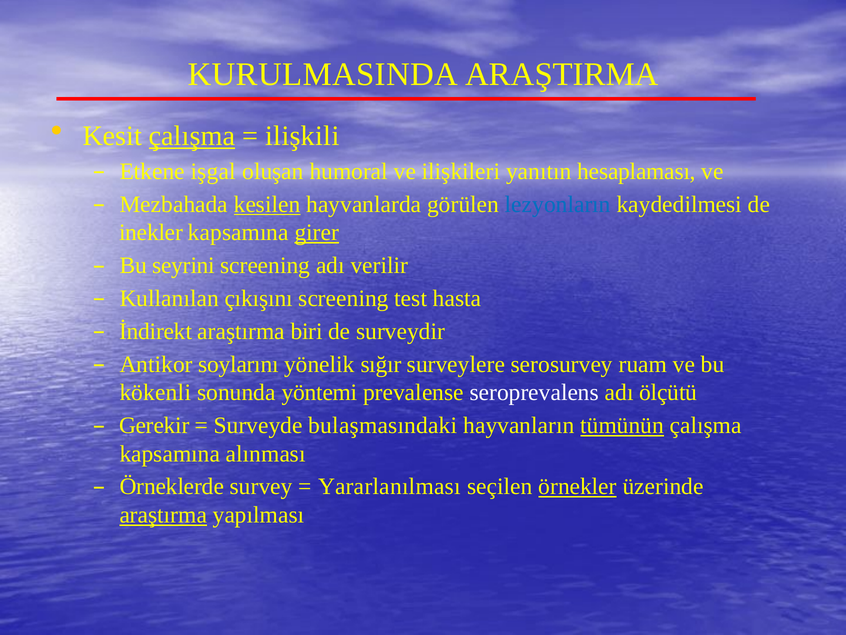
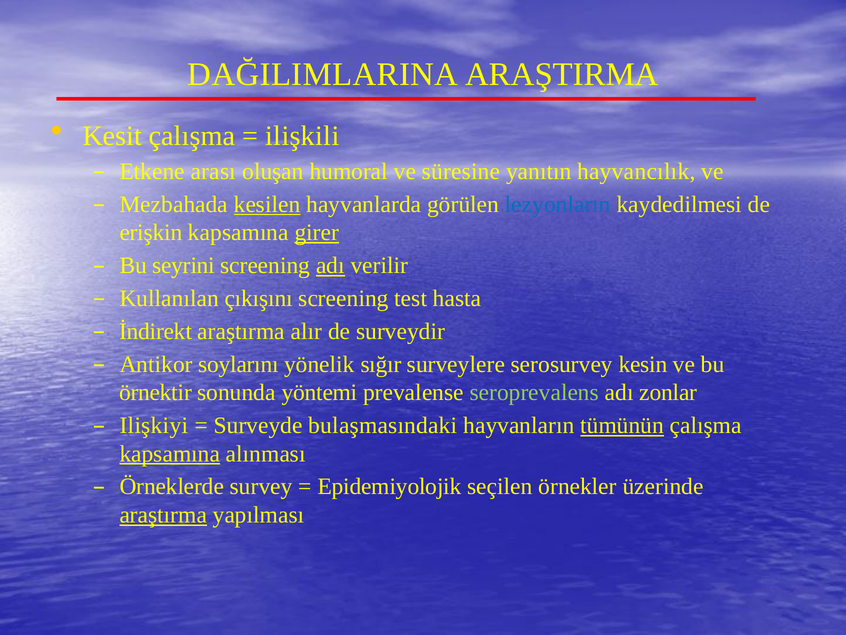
KURULMASINDA: KURULMASINDA -> DAĞILIMLARINA
çalışma at (192, 136) underline: present -> none
işgal: işgal -> arası
ilişkileri: ilişkileri -> süresine
hesaplaması: hesaplaması -> hayvancılık
inekler: inekler -> erişkin
adı at (330, 265) underline: none -> present
biri: biri -> alır
ruam: ruam -> kesin
kökenli: kökenli -> örnektir
seroprevalens colour: white -> light green
ölçütü: ölçütü -> zonlar
Gerekir: Gerekir -> Ilişkiyi
kapsamına at (170, 453) underline: none -> present
Yararlanılması: Yararlanılması -> Epidemiyolojik
örnekler underline: present -> none
